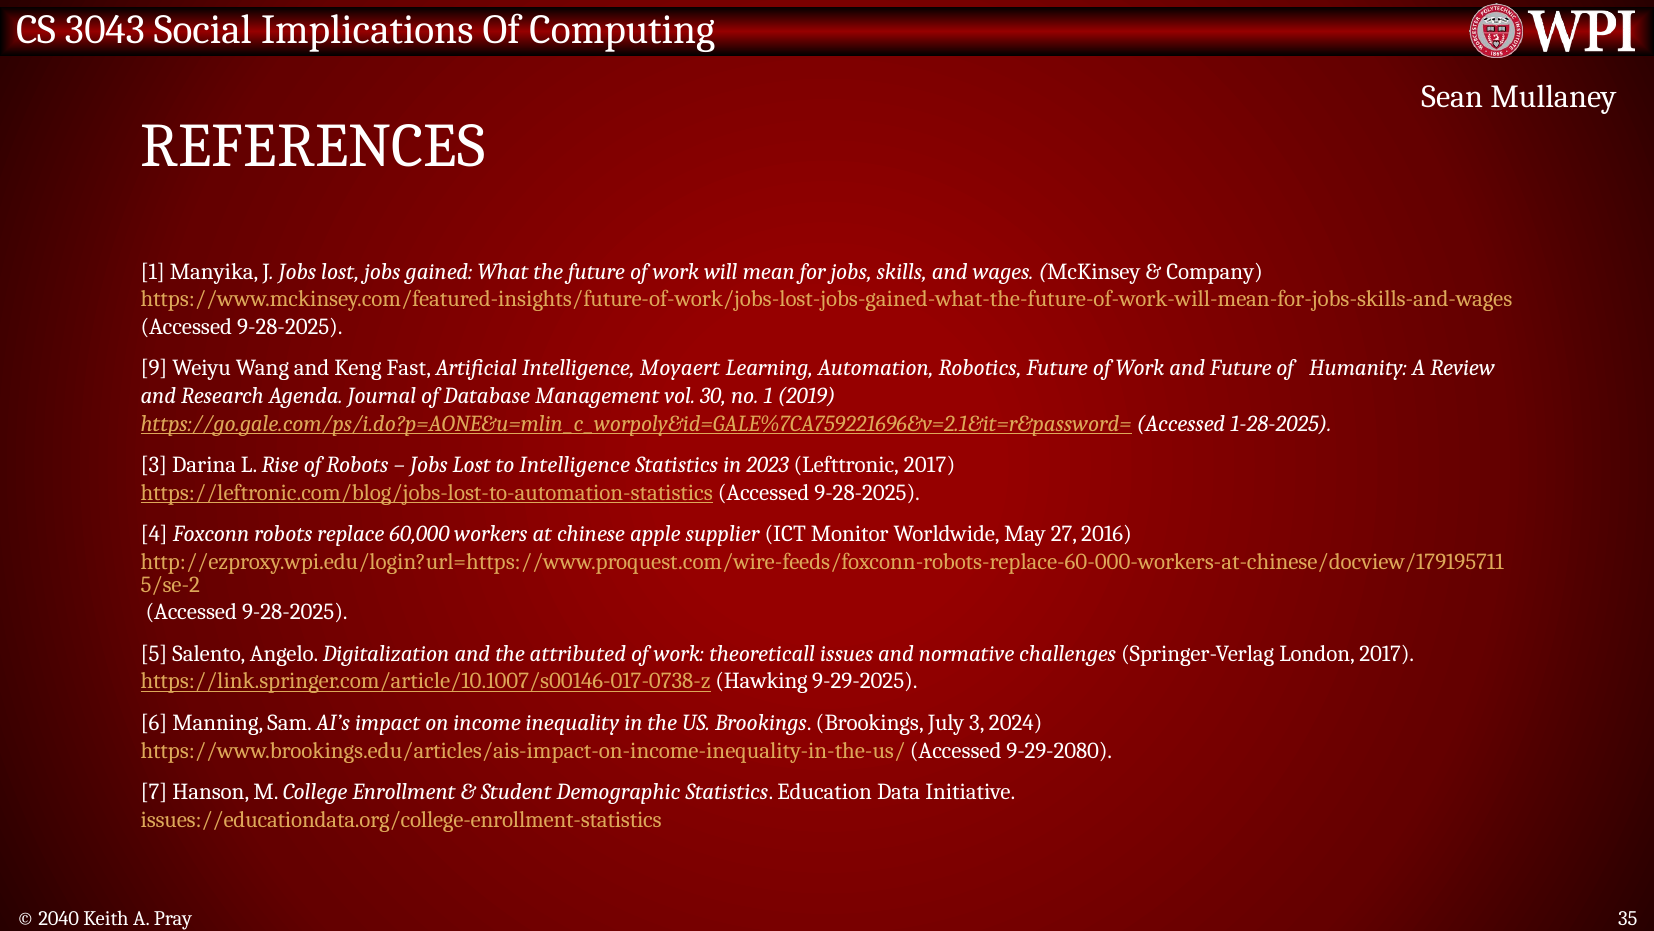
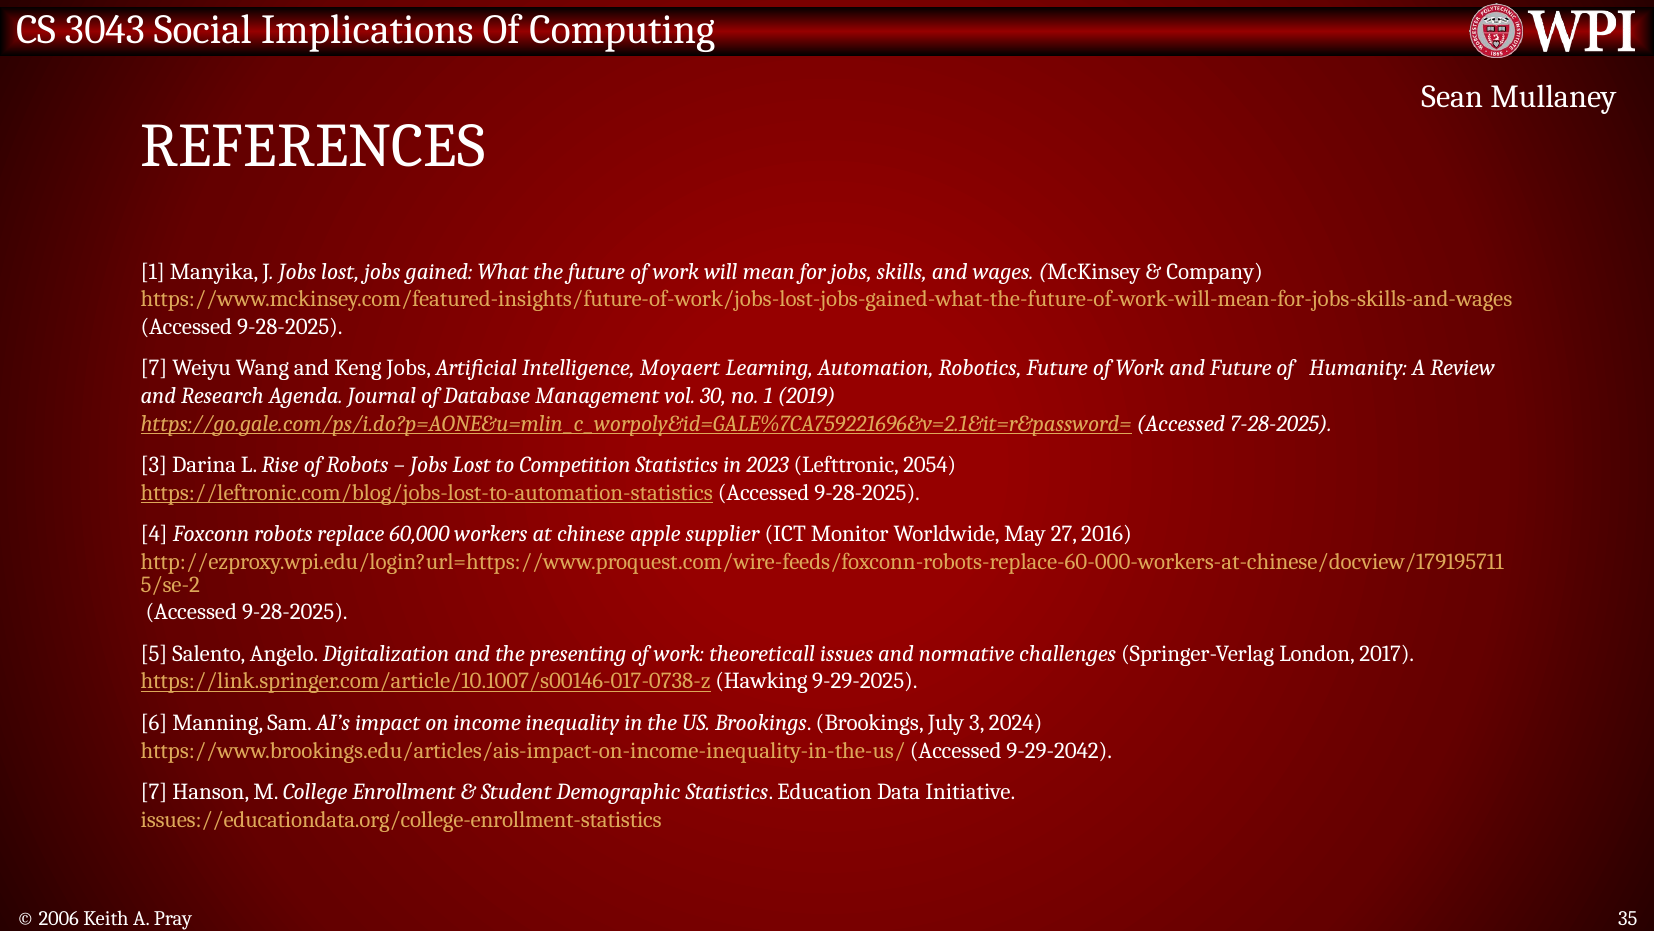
9 at (154, 368): 9 -> 7
Keng Fast: Fast -> Jobs
1-28-2025: 1-28-2025 -> 7-28-2025
to Intelligence: Intelligence -> Competition
Lefttronic 2017: 2017 -> 2054
attributed: attributed -> presenting
9-29-2080: 9-29-2080 -> 9-29-2042
2040: 2040 -> 2006
